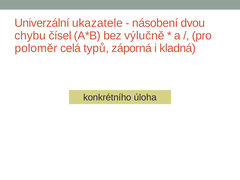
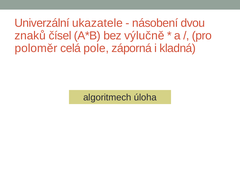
chybu: chybu -> znaků
typů: typů -> pole
konkrétního: konkrétního -> algoritmech
